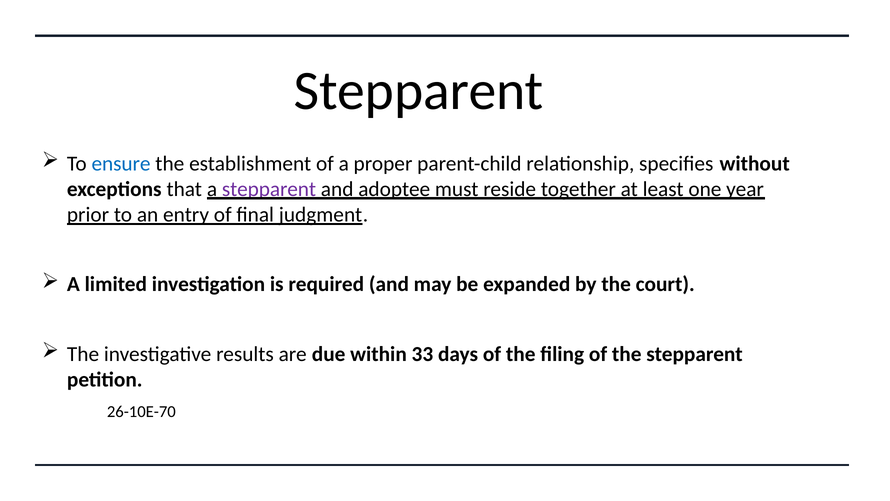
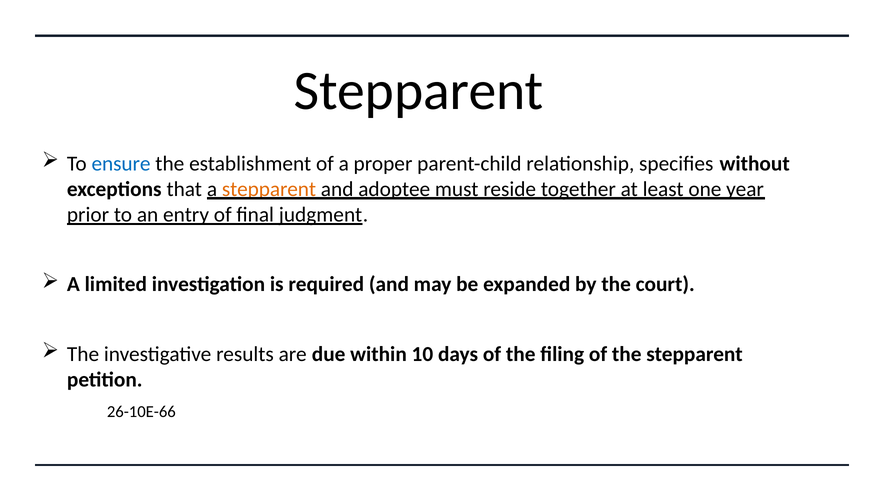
stepparent at (269, 189) colour: purple -> orange
33: 33 -> 10
26-10E-70: 26-10E-70 -> 26-10E-66
